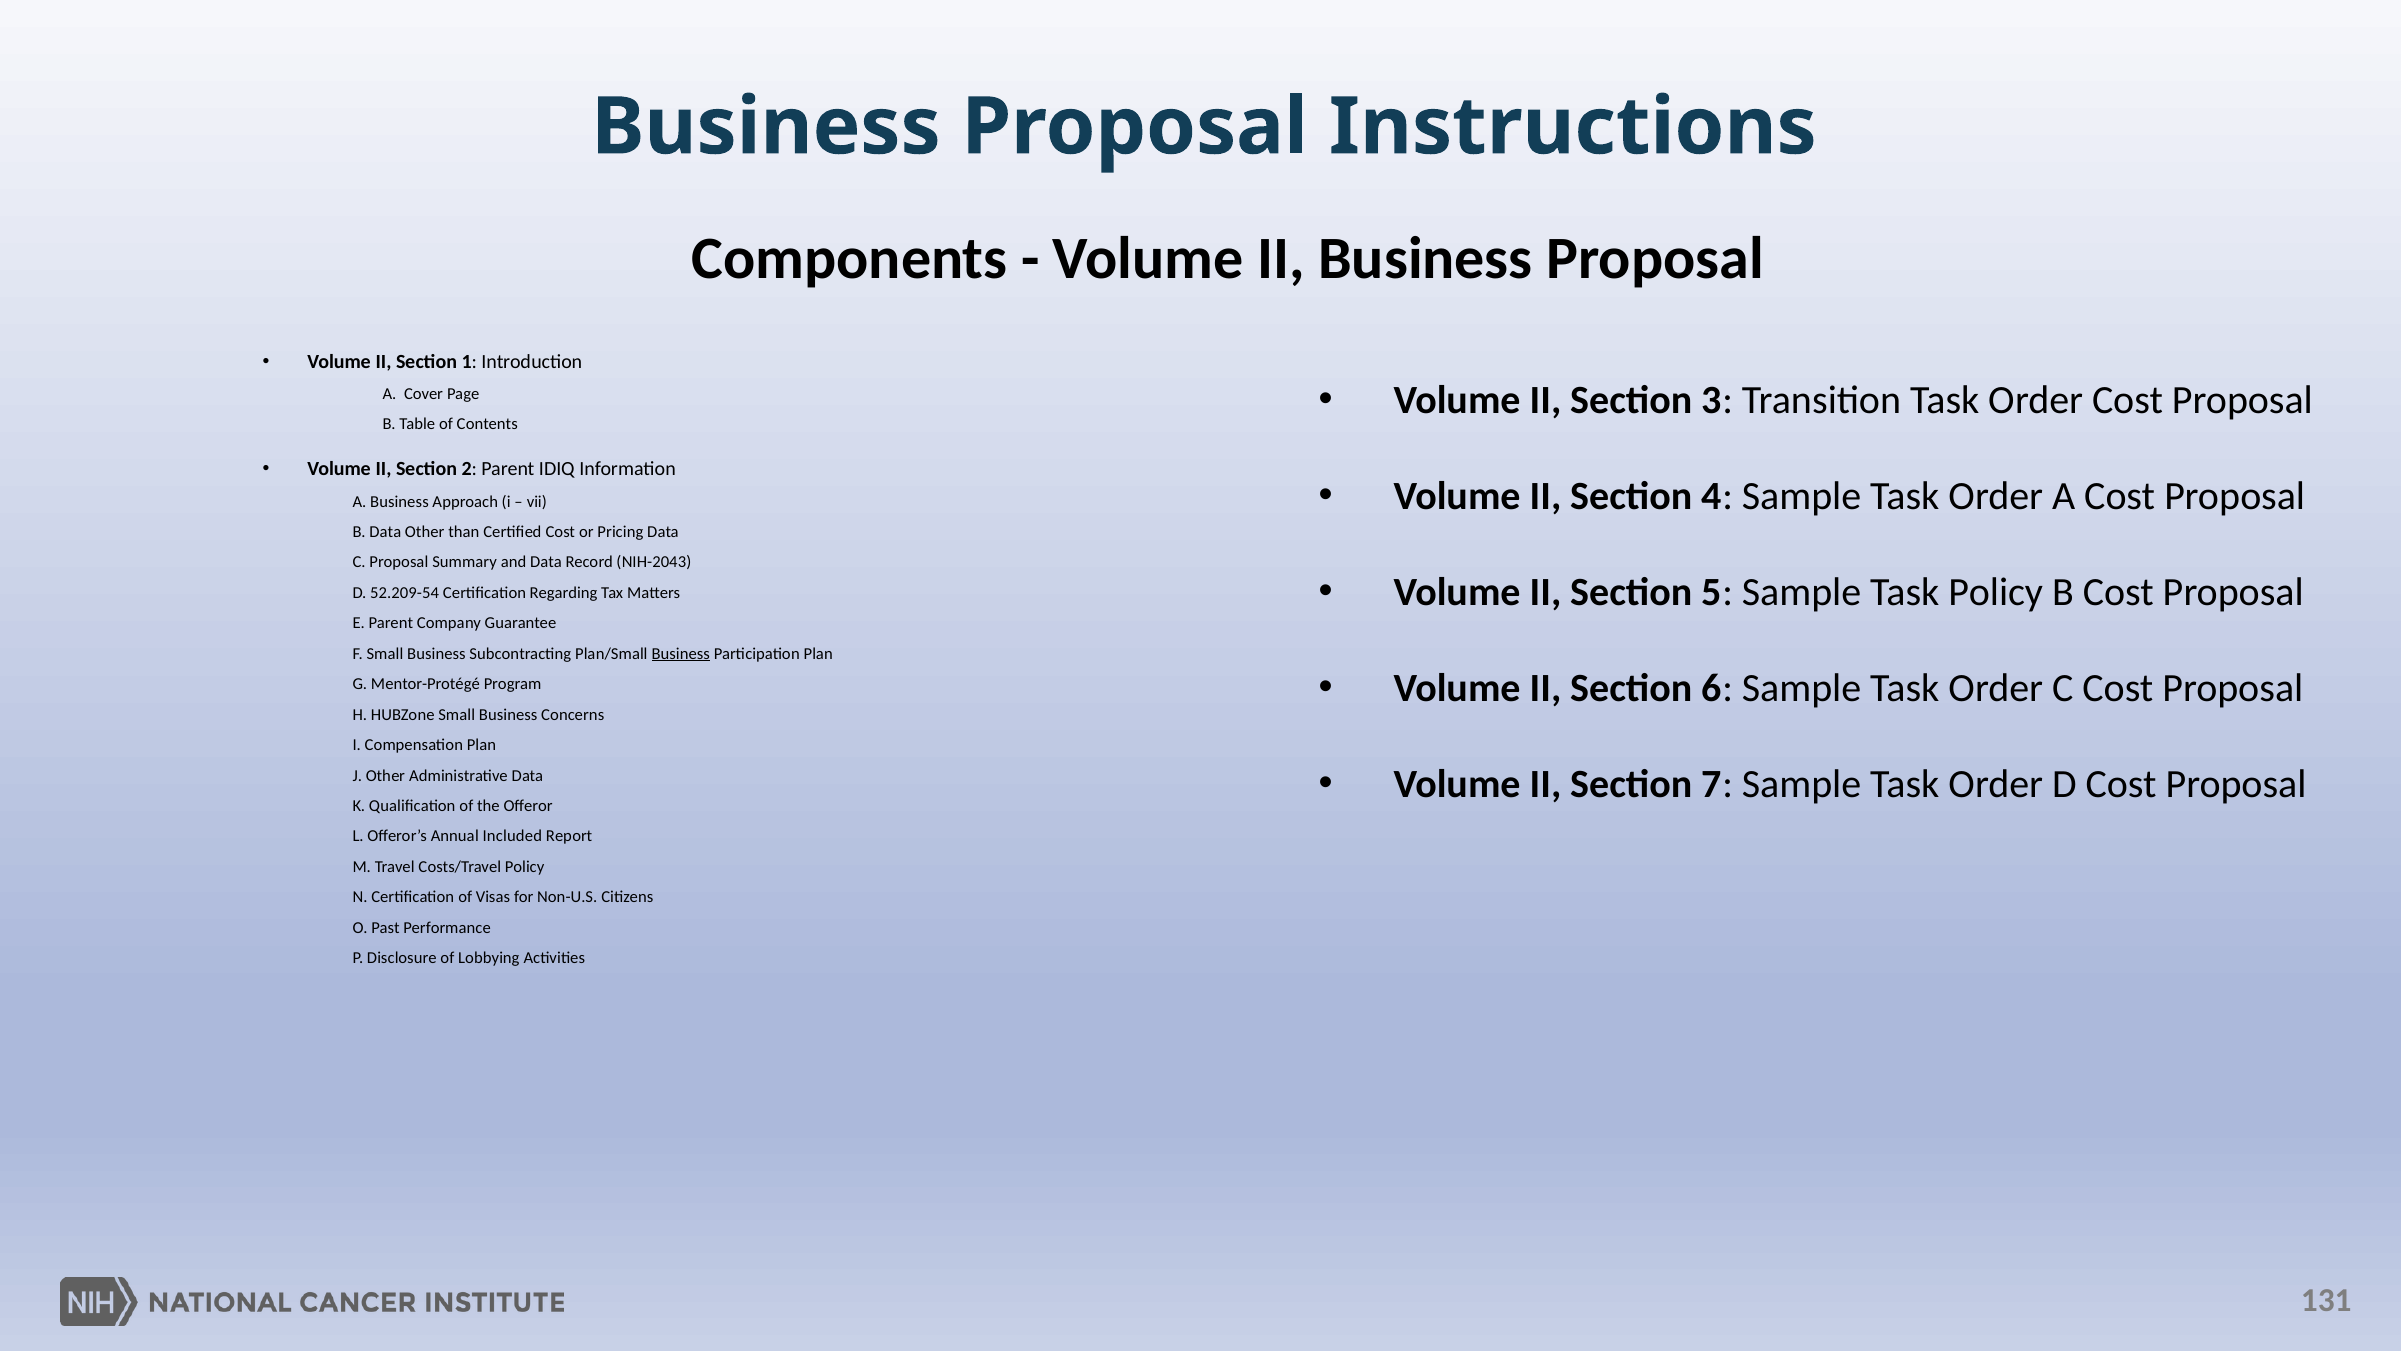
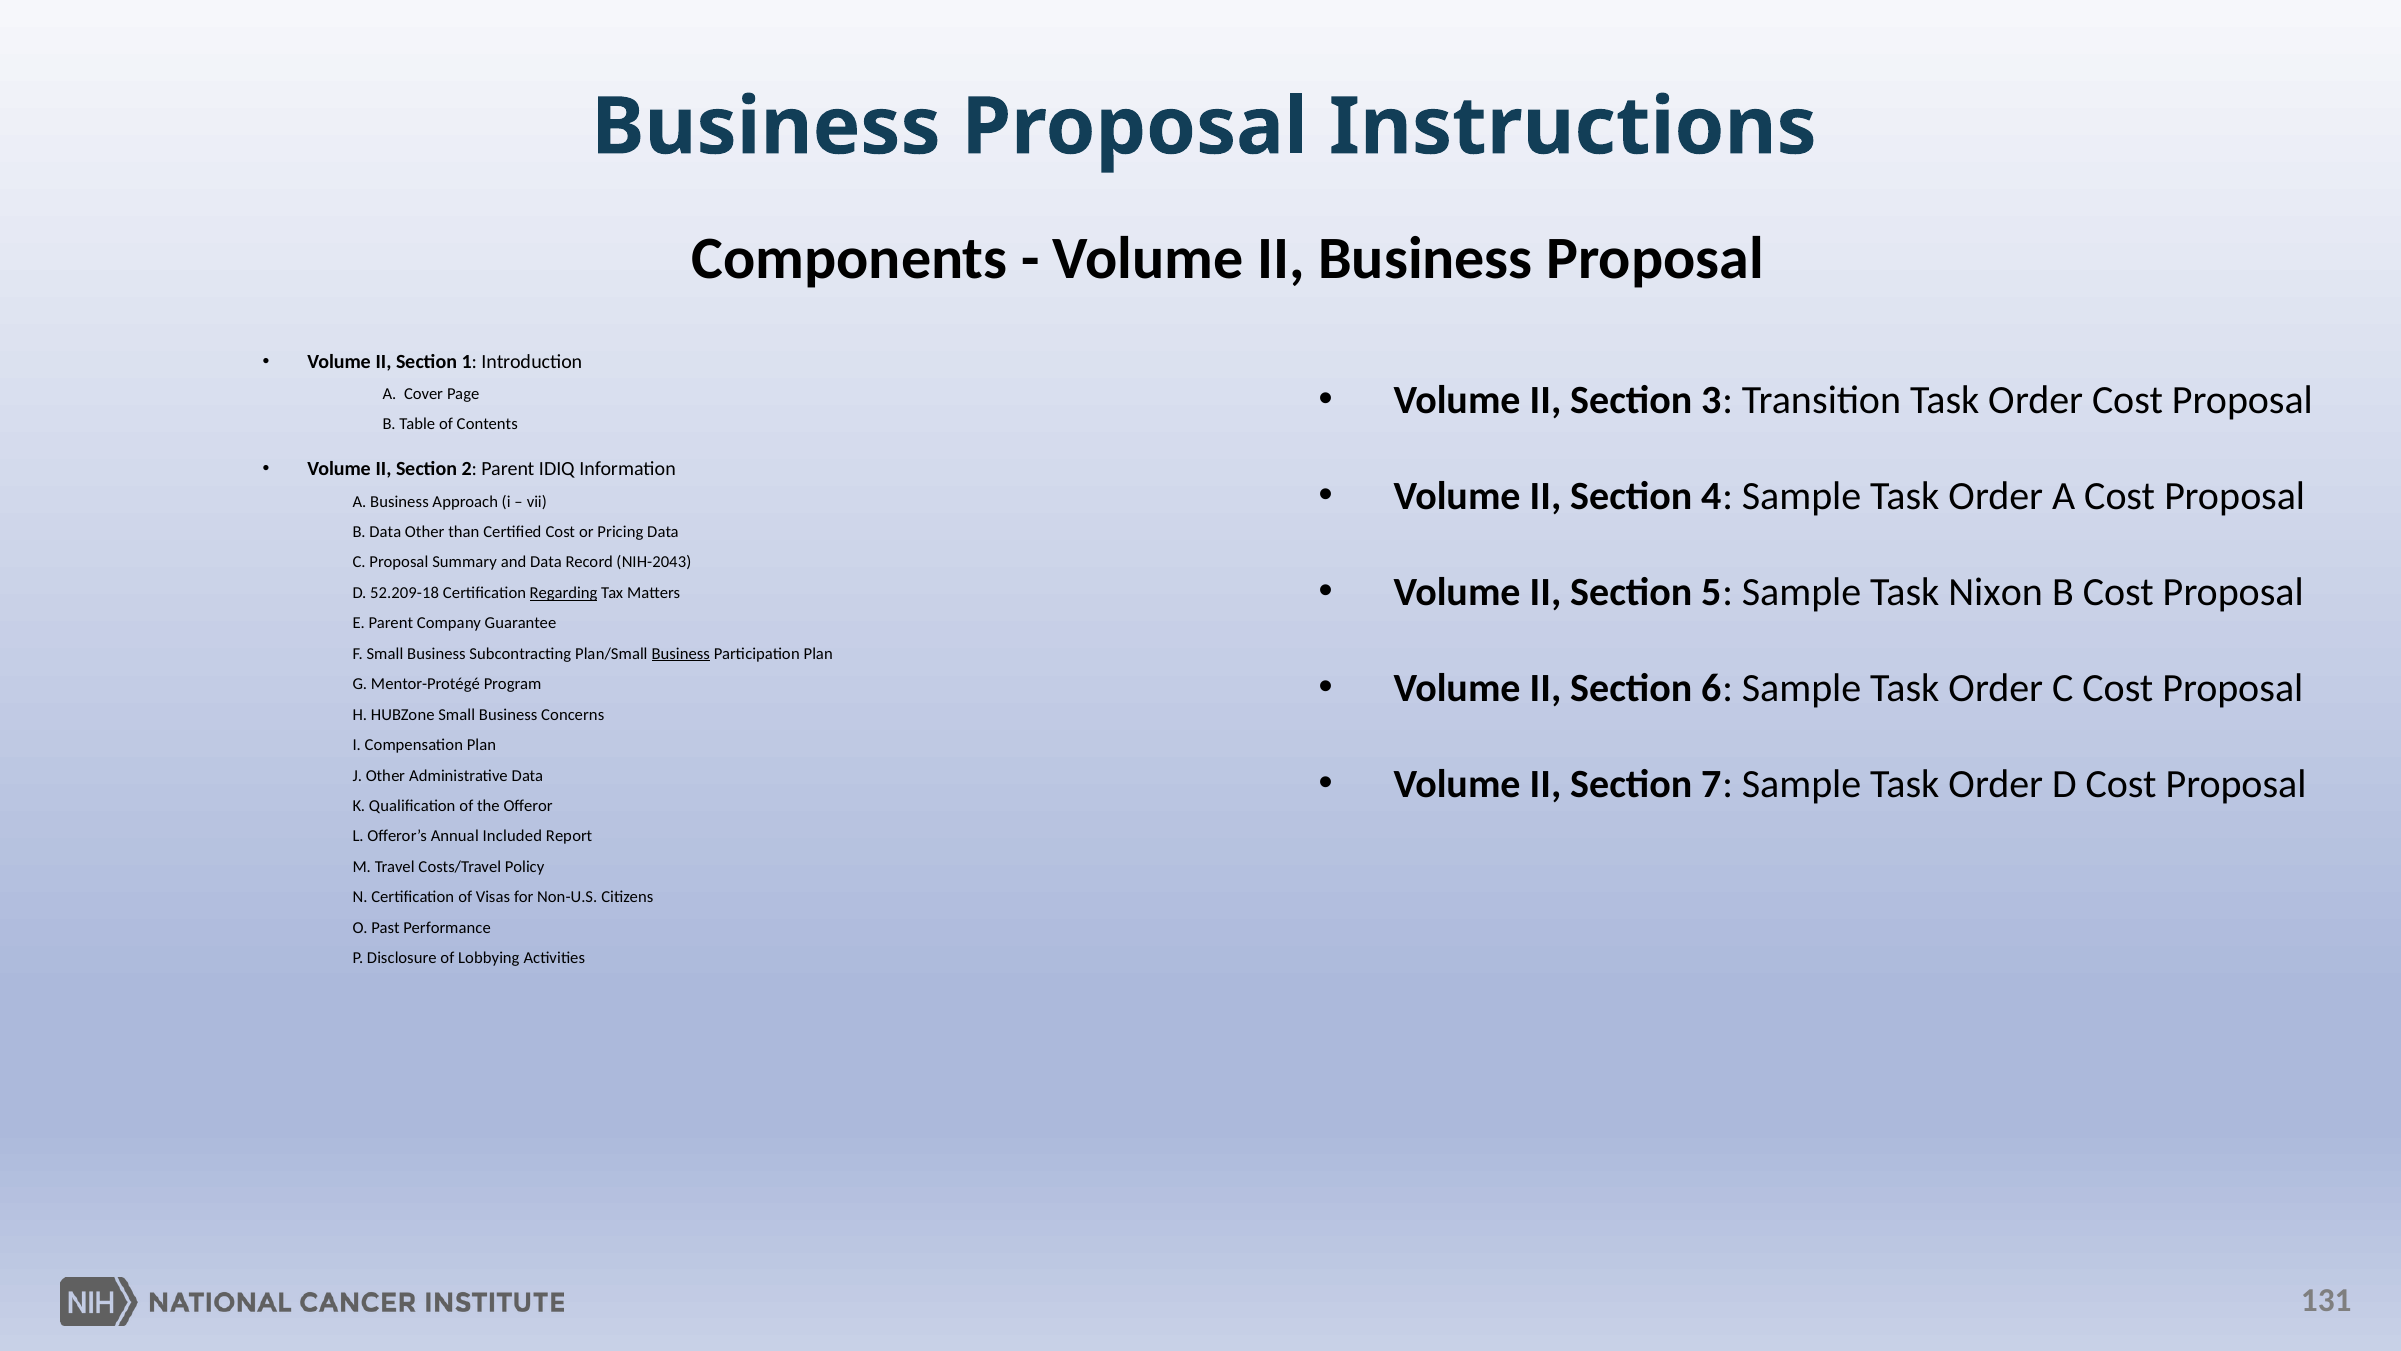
Task Policy: Policy -> Nixon
52.209-54: 52.209-54 -> 52.209-18
Regarding underline: none -> present
